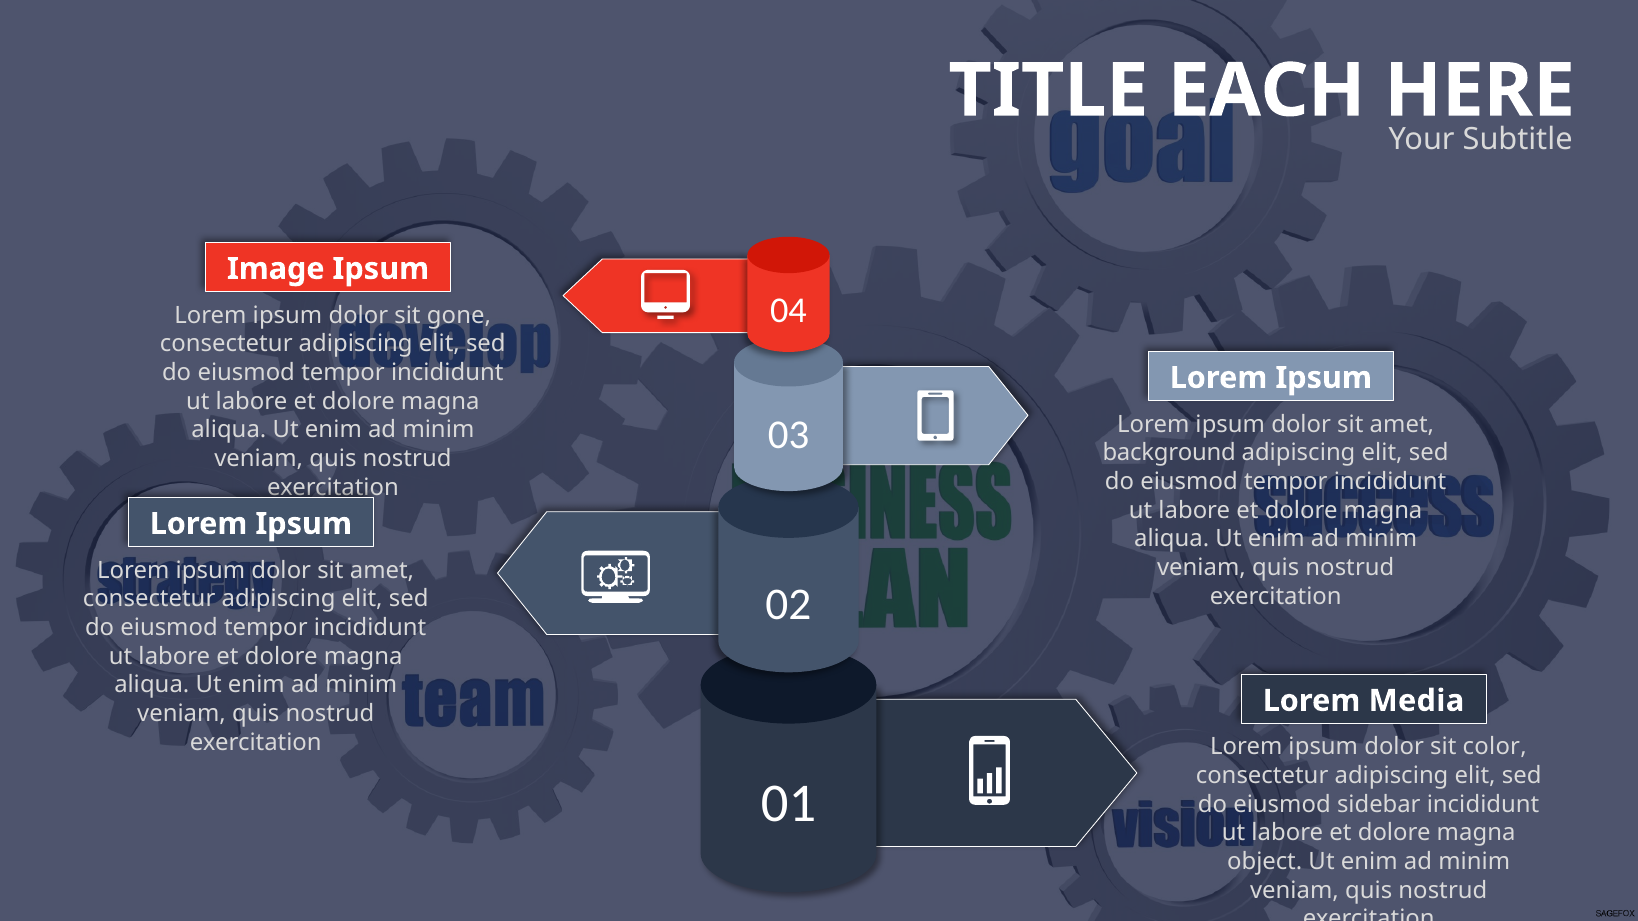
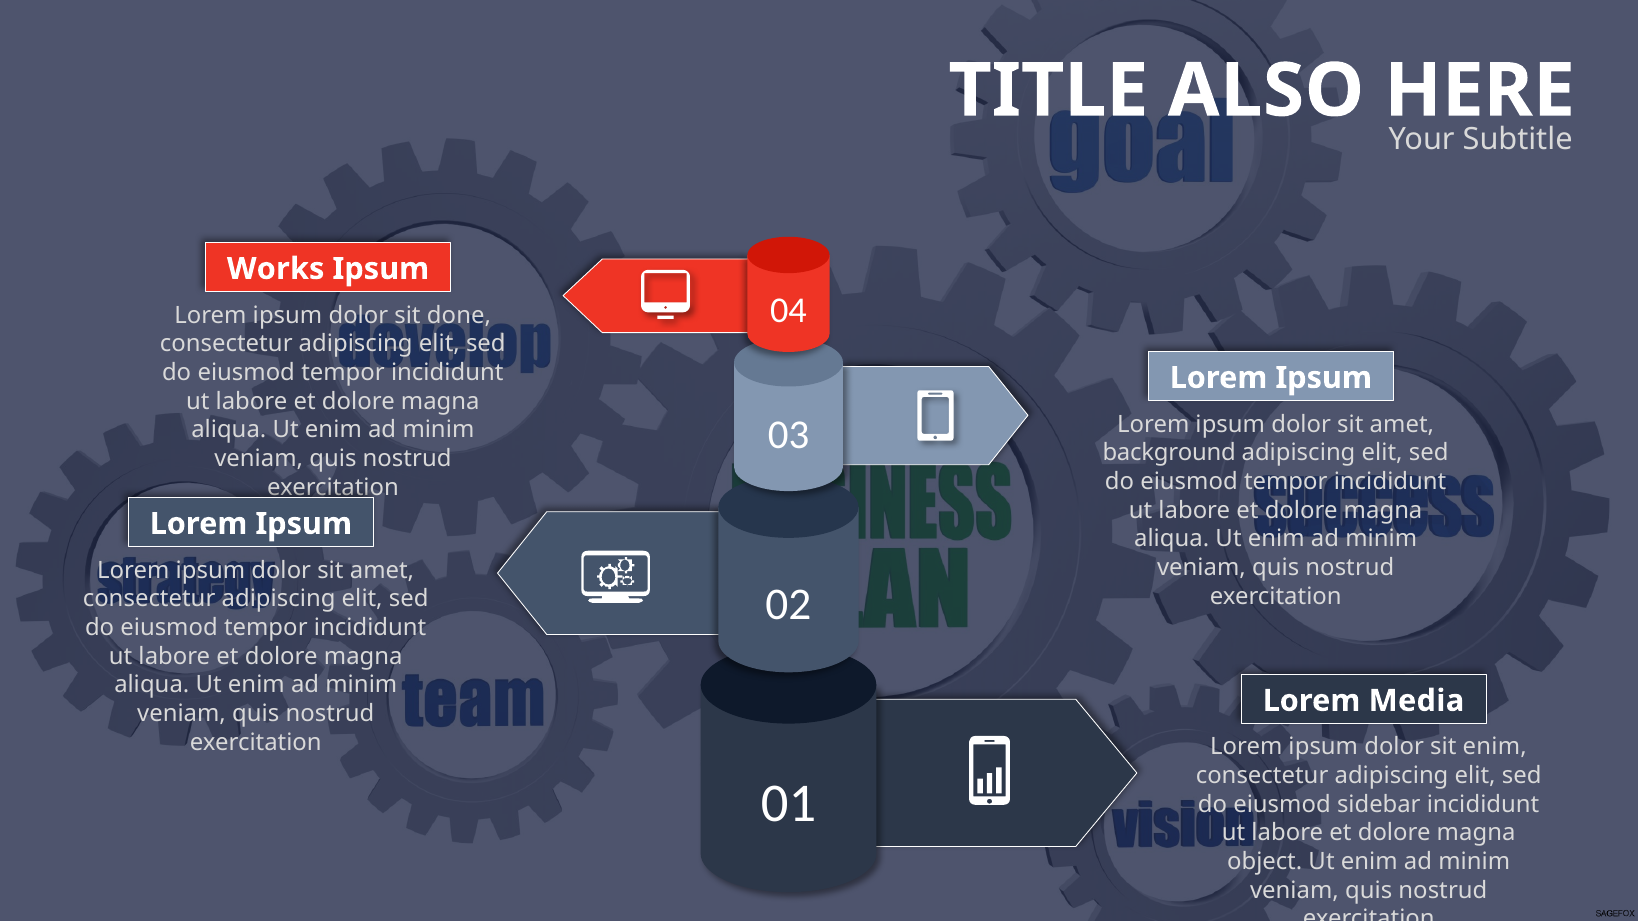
EACH: EACH -> ALSO
Image: Image -> Works
gone: gone -> done
sit color: color -> enim
